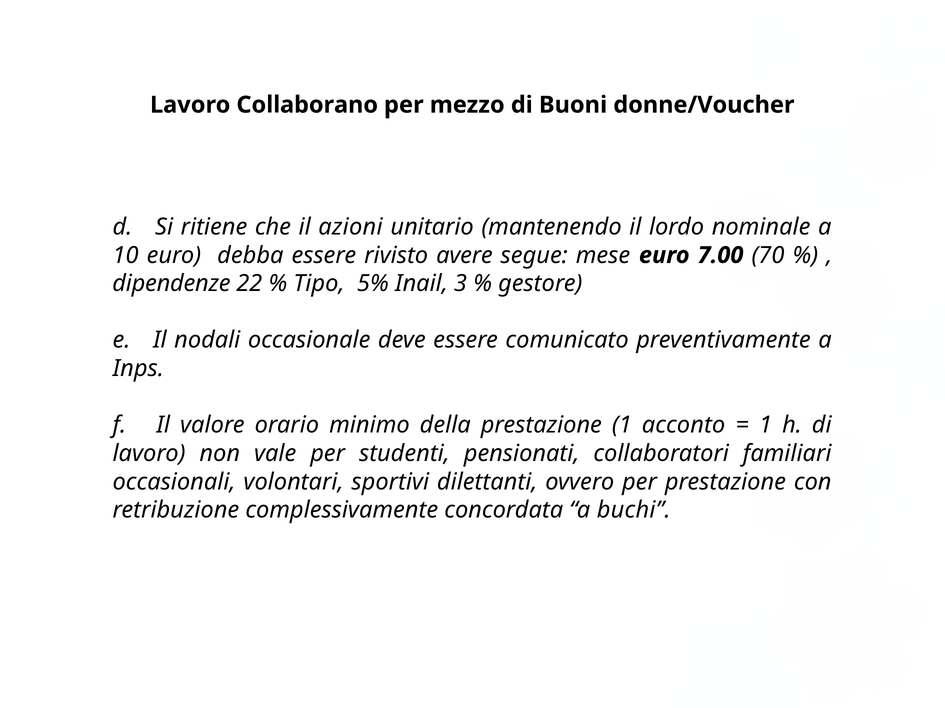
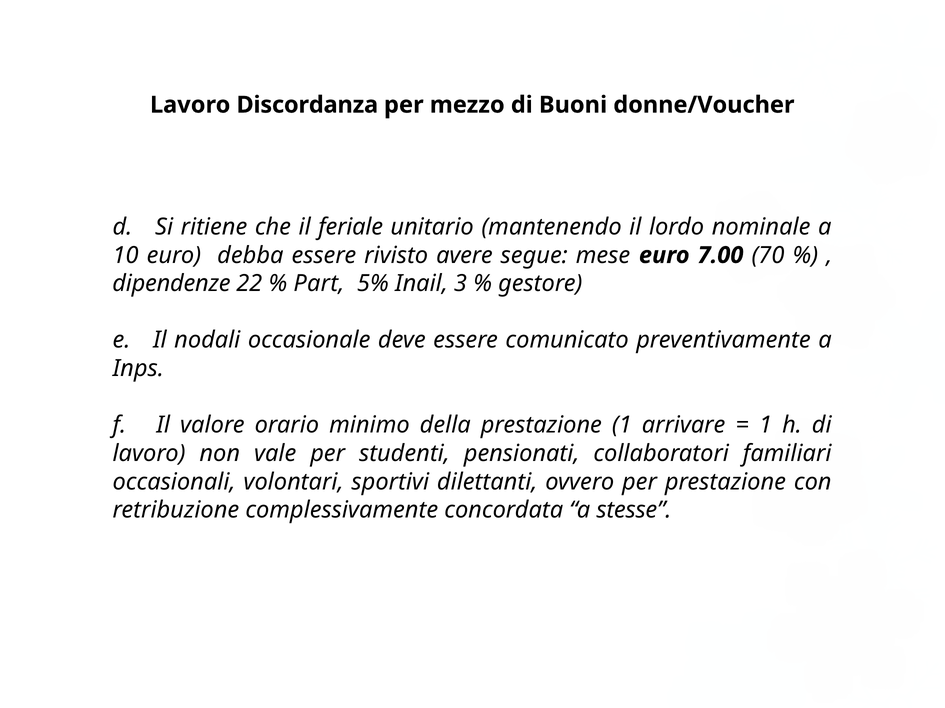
Collaborano: Collaborano -> Discordanza
azioni: azioni -> feriale
Tipo: Tipo -> Part
acconto: acconto -> arrivare
buchi: buchi -> stesse
